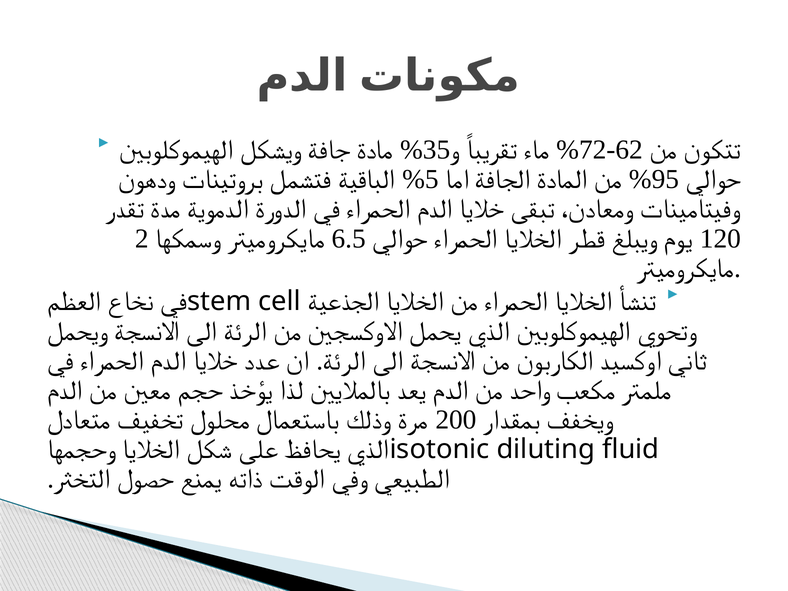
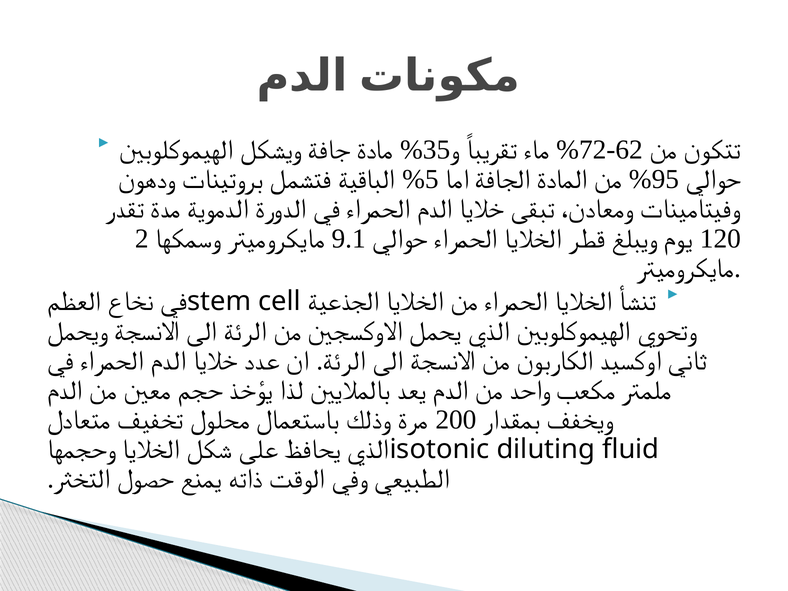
6.5: 6.5 -> 9.1
